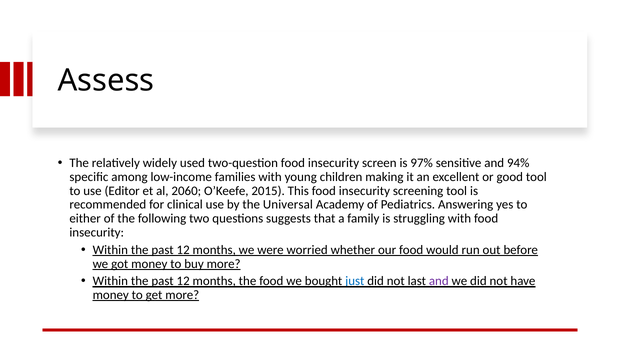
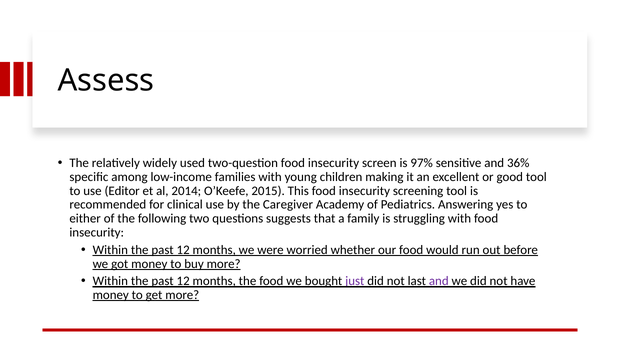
94%: 94% -> 36%
2060: 2060 -> 2014
Universal: Universal -> Caregiver
just colour: blue -> purple
